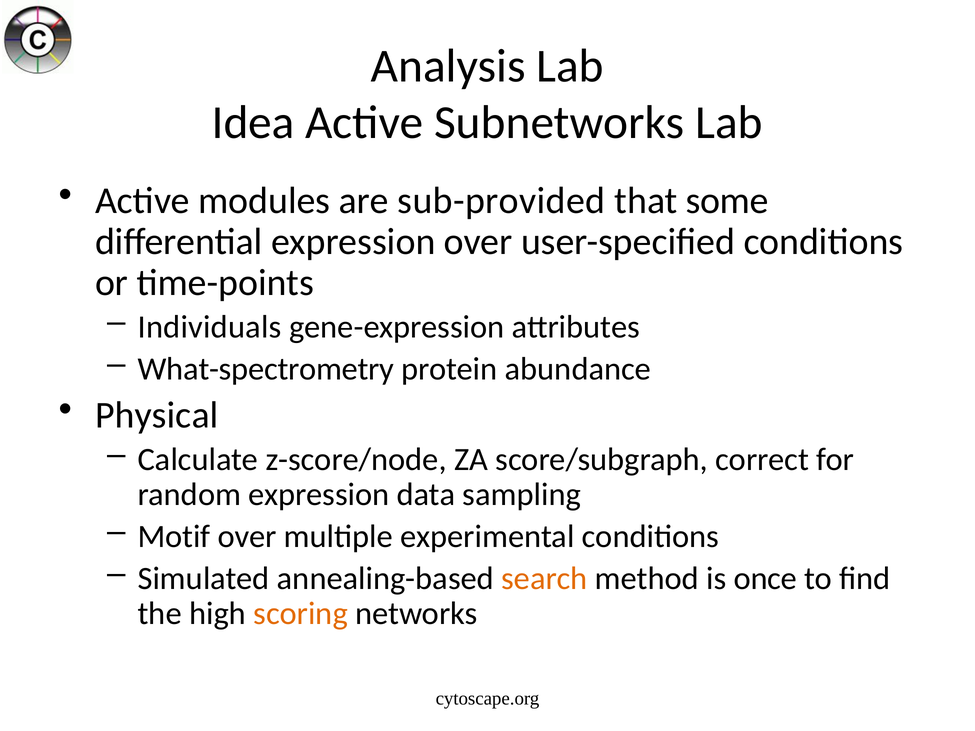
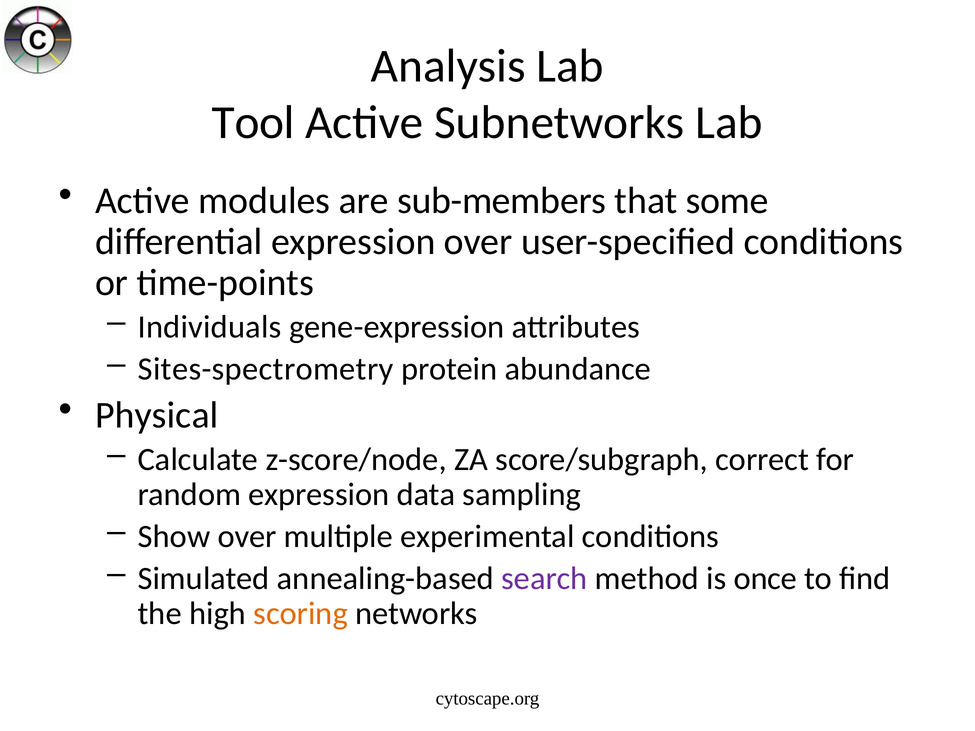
Idea: Idea -> Tool
sub-provided: sub-provided -> sub-members
What-spectrometry: What-spectrometry -> Sites-spectrometry
Motif: Motif -> Show
search colour: orange -> purple
